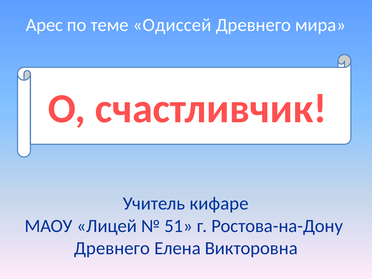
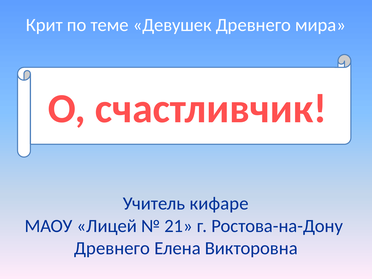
Арес: Арес -> Крит
Одиссей: Одиссей -> Девушек
51: 51 -> 21
